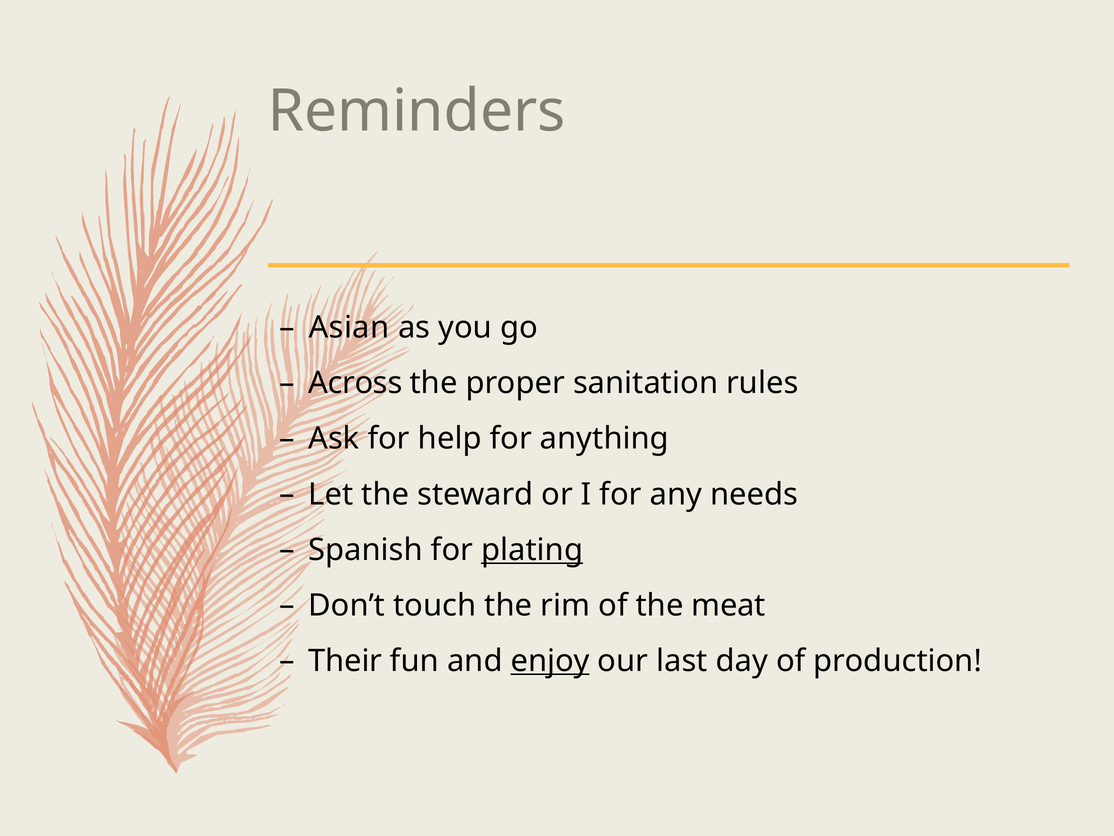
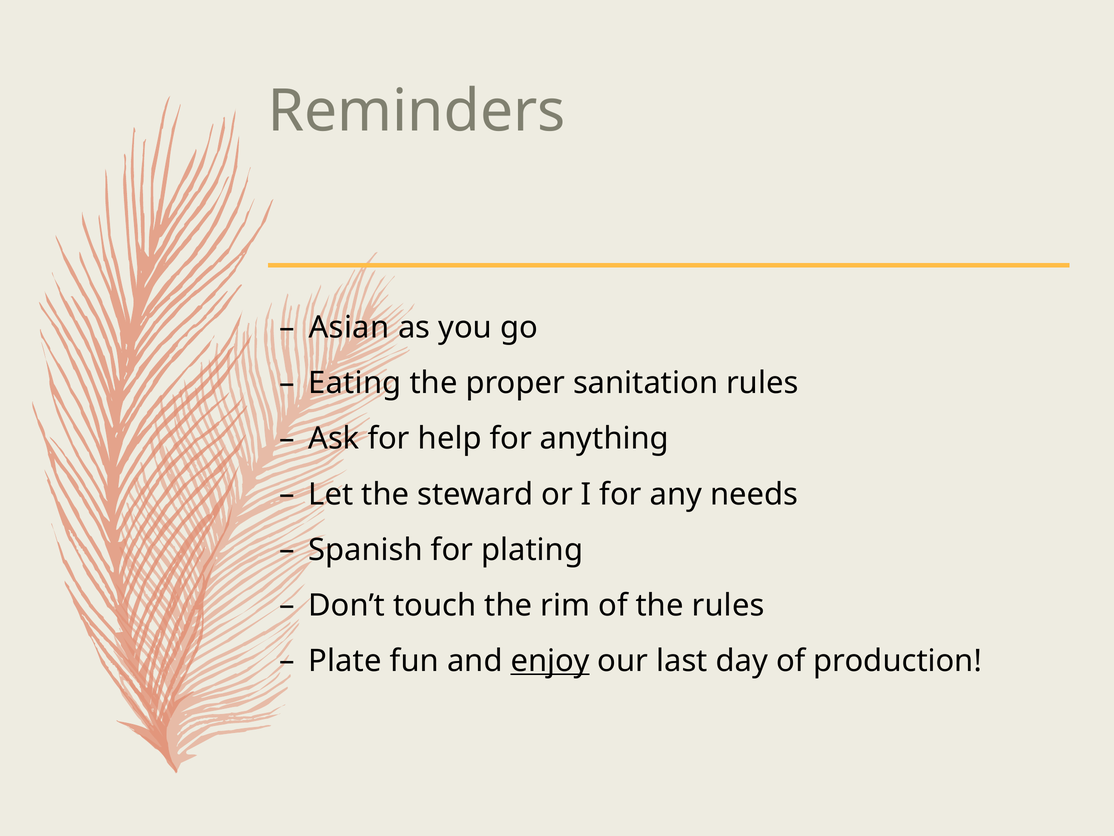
Across: Across -> Eating
plating underline: present -> none
the meat: meat -> rules
Their: Their -> Plate
